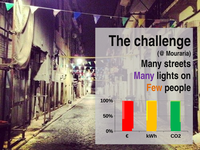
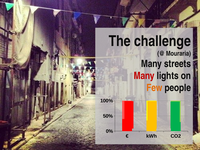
Many at (144, 76) colour: purple -> red
